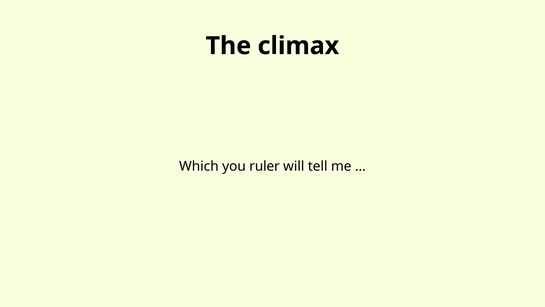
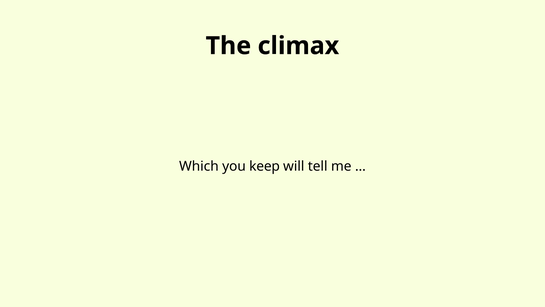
ruler: ruler -> keep
